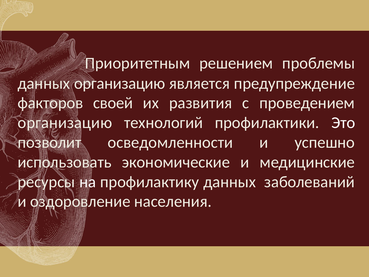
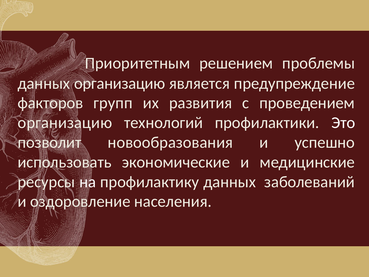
своей: своей -> групп
осведомленности: осведомленности -> новообразования
